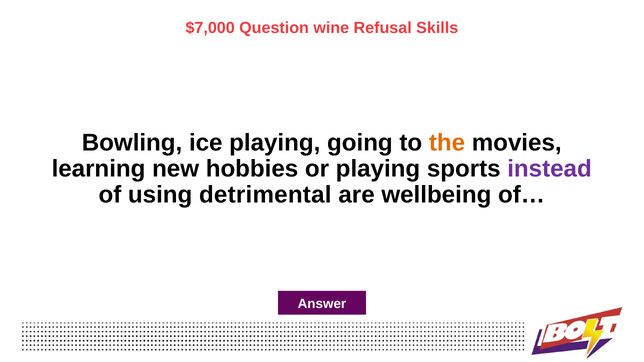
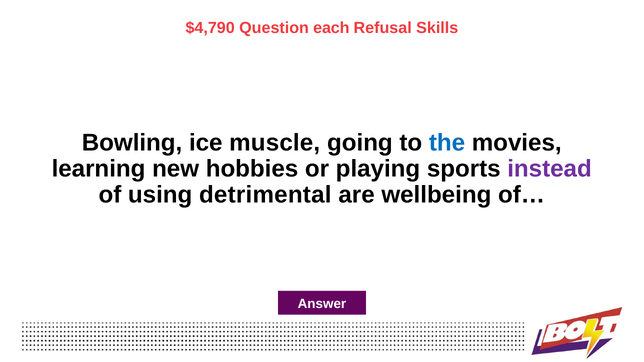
$7,000: $7,000 -> $4,790
wine: wine -> each
ice playing: playing -> muscle
the colour: orange -> blue
